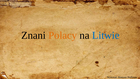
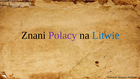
Polacy colour: orange -> purple
